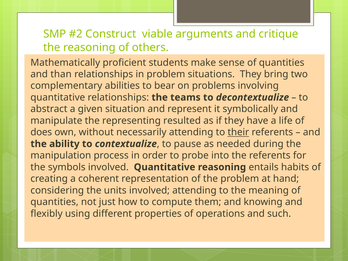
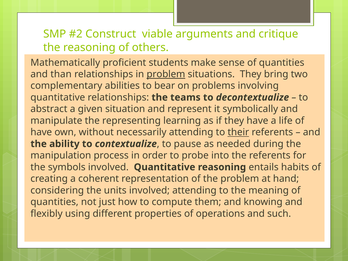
problem at (166, 74) underline: none -> present
resulted: resulted -> learning
does at (41, 132): does -> have
